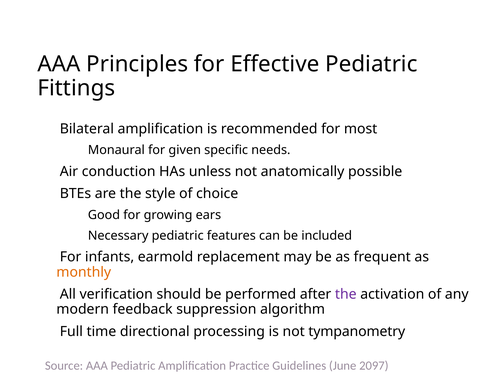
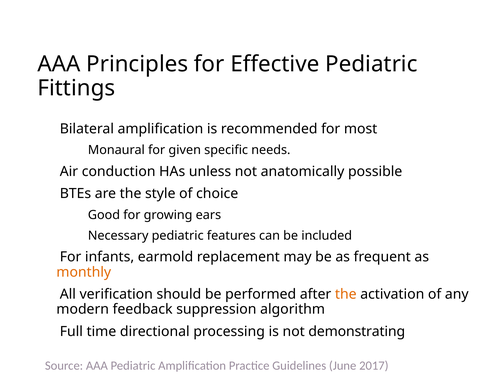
the at (346, 294) colour: purple -> orange
tympanometry: tympanometry -> demonstrating
2097: 2097 -> 2017
